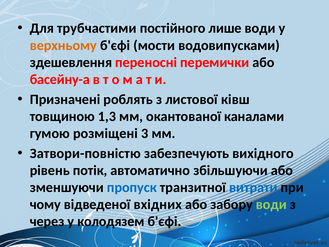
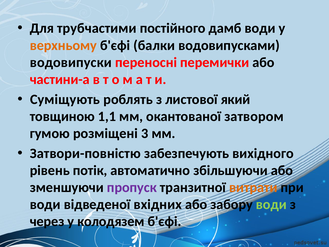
лише: лише -> дамб
мости: мости -> балки
здешевлення: здешевлення -> водовипуски
басейну-а: басейну-а -> частини-а
Призначені: Призначені -> Суміщують
ківш: ківш -> який
1,3: 1,3 -> 1,1
каналами: каналами -> затвором
пропуск colour: blue -> purple
витрати colour: blue -> orange
чому at (45, 204): чому -> води
